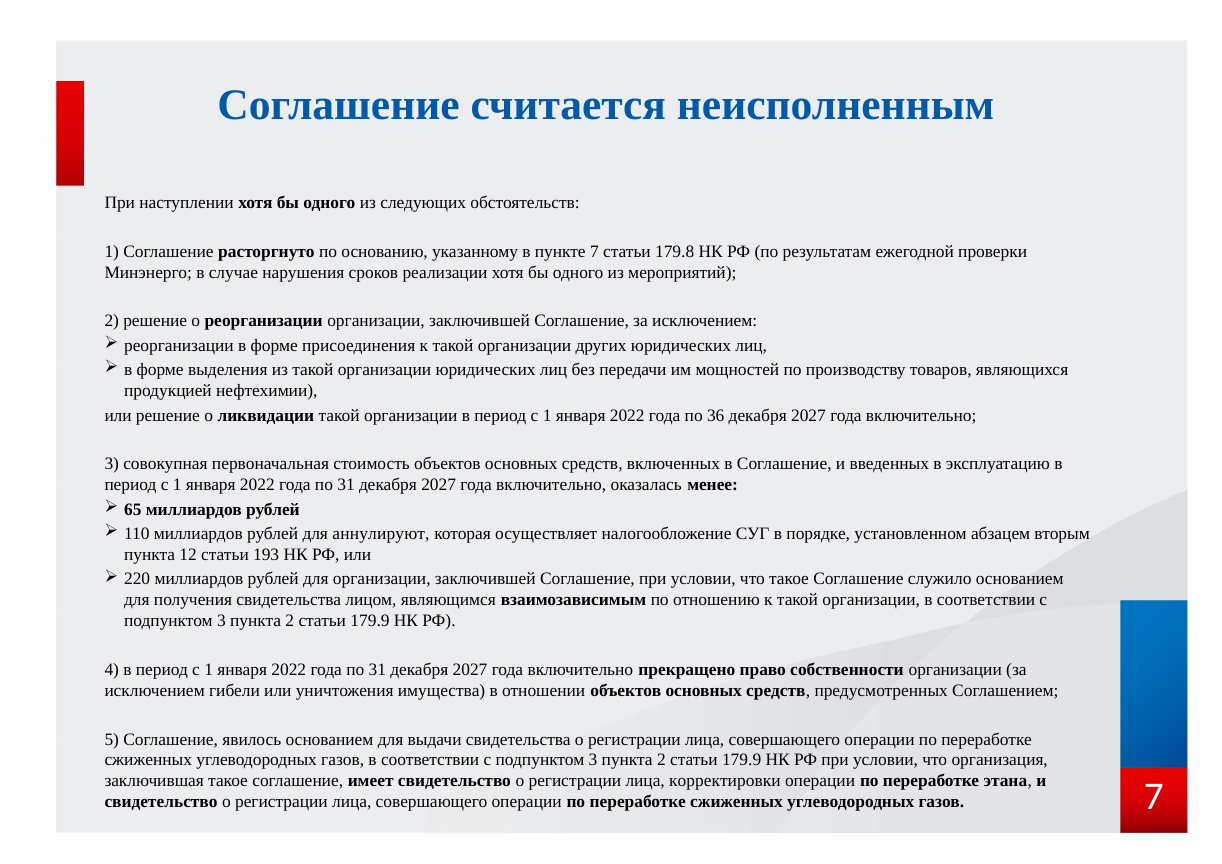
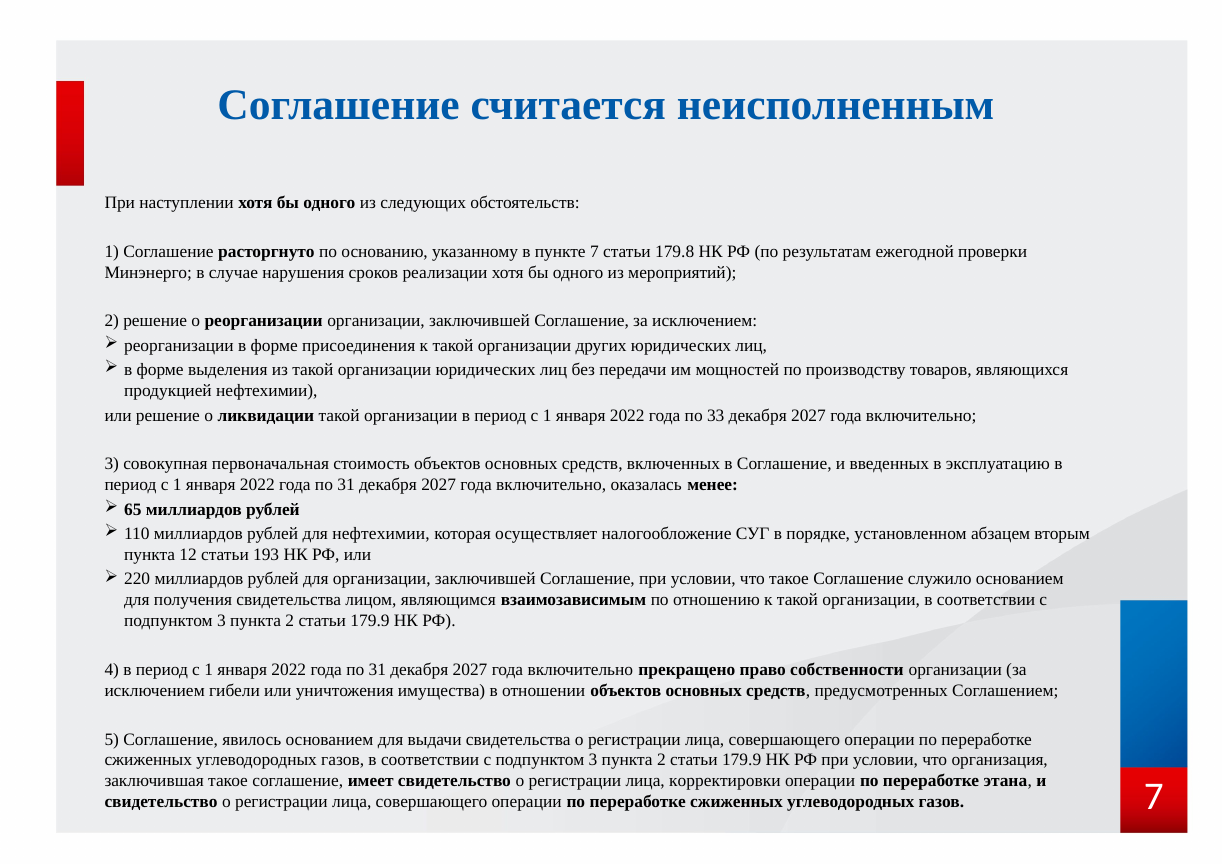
36: 36 -> 33
для аннулируют: аннулируют -> нефтехимии
